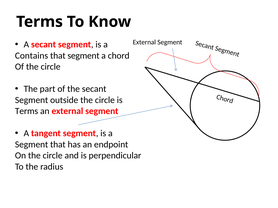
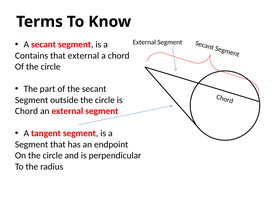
that segment: segment -> external
Terms at (27, 111): Terms -> Chord
